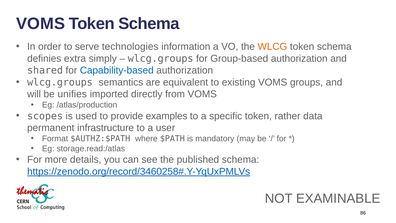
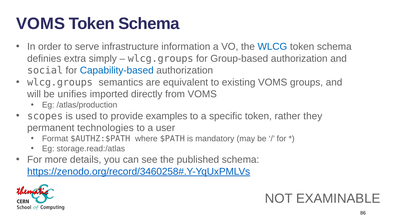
technologies: technologies -> infrastructure
WLCG colour: orange -> blue
shared: shared -> social
data: data -> they
infrastructure: infrastructure -> technologies
